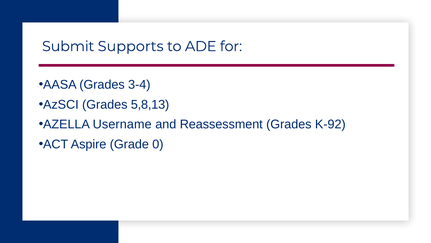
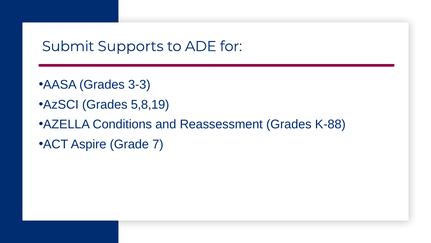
3-4: 3-4 -> 3-3
5,8,13: 5,8,13 -> 5,8,19
Username: Username -> Conditions
K-92: K-92 -> K-88
0: 0 -> 7
